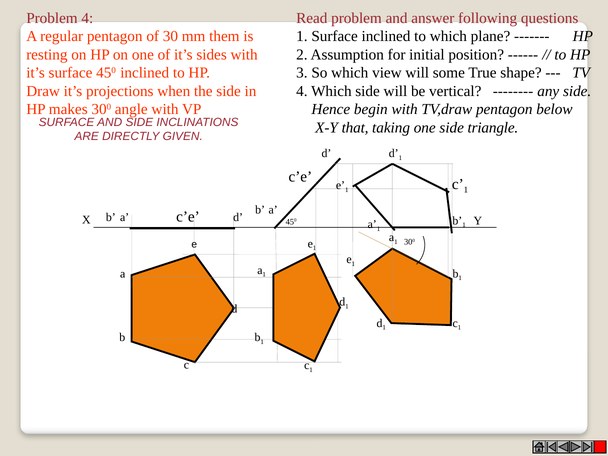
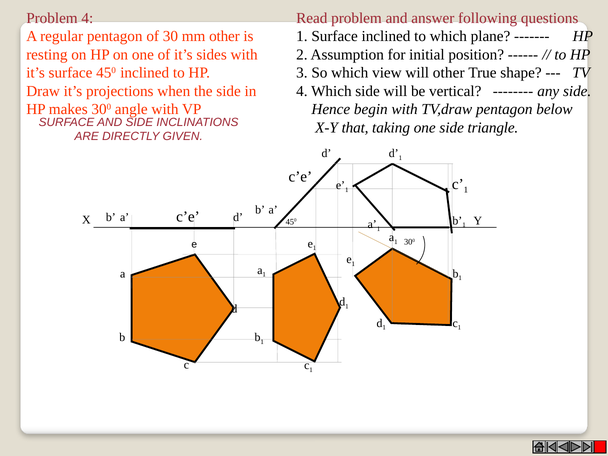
mm them: them -> other
will some: some -> other
